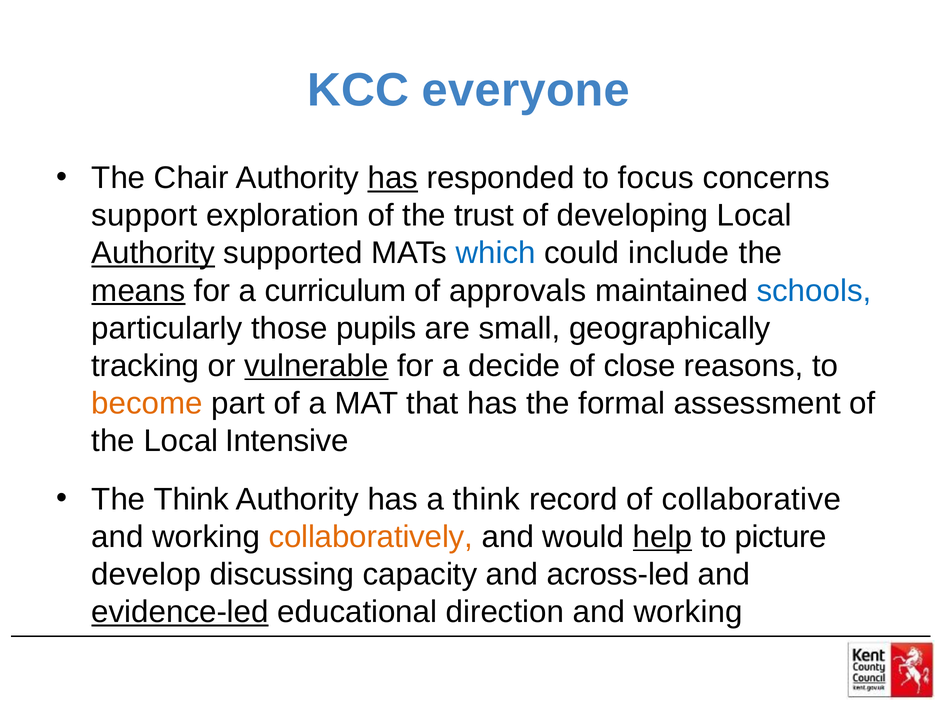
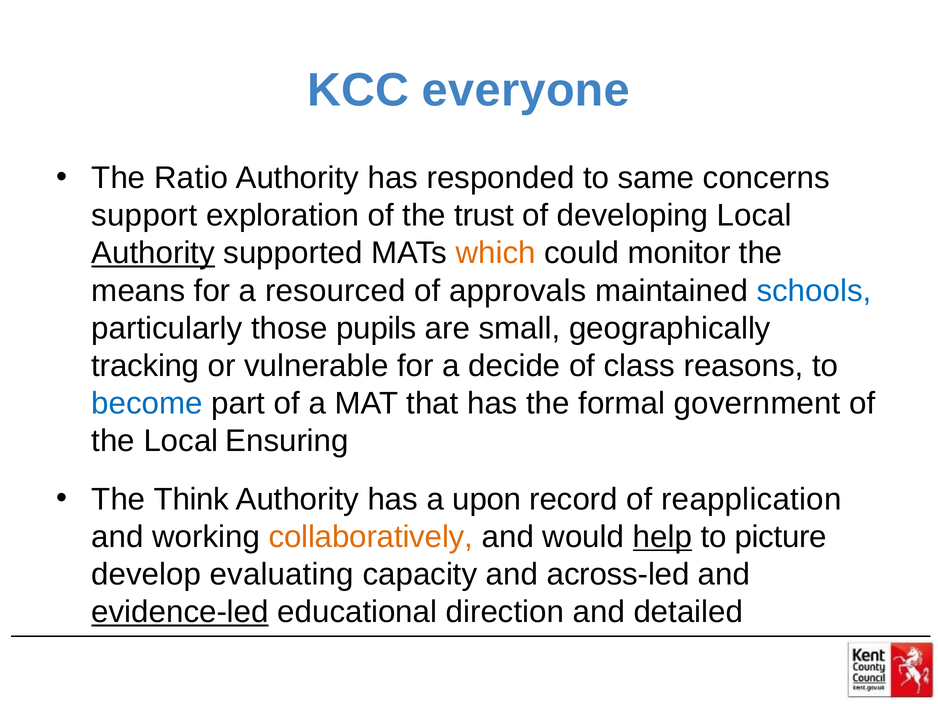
Chair: Chair -> Ratio
has at (393, 178) underline: present -> none
focus: focus -> same
which colour: blue -> orange
include: include -> monitor
means underline: present -> none
curriculum: curriculum -> resourced
vulnerable underline: present -> none
close: close -> class
become colour: orange -> blue
assessment: assessment -> government
Intensive: Intensive -> Ensuring
a think: think -> upon
collaborative: collaborative -> reapplication
discussing: discussing -> evaluating
direction and working: working -> detailed
